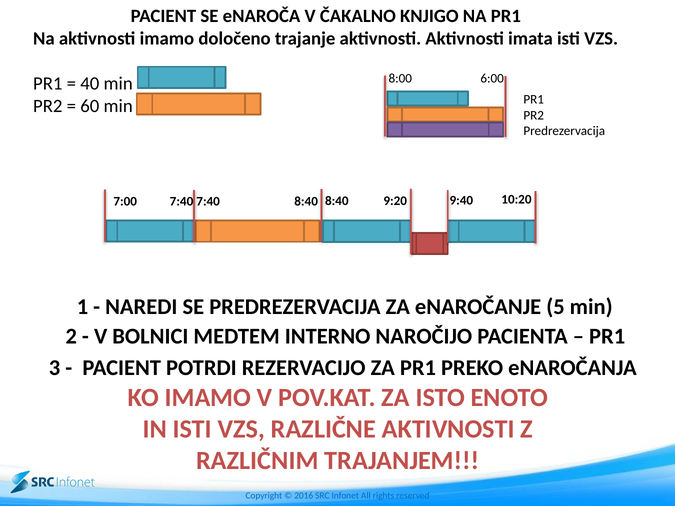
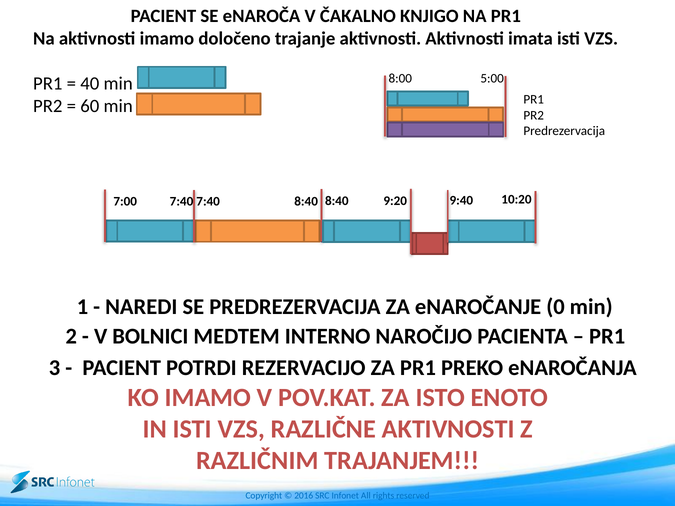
6:00: 6:00 -> 5:00
5: 5 -> 0
